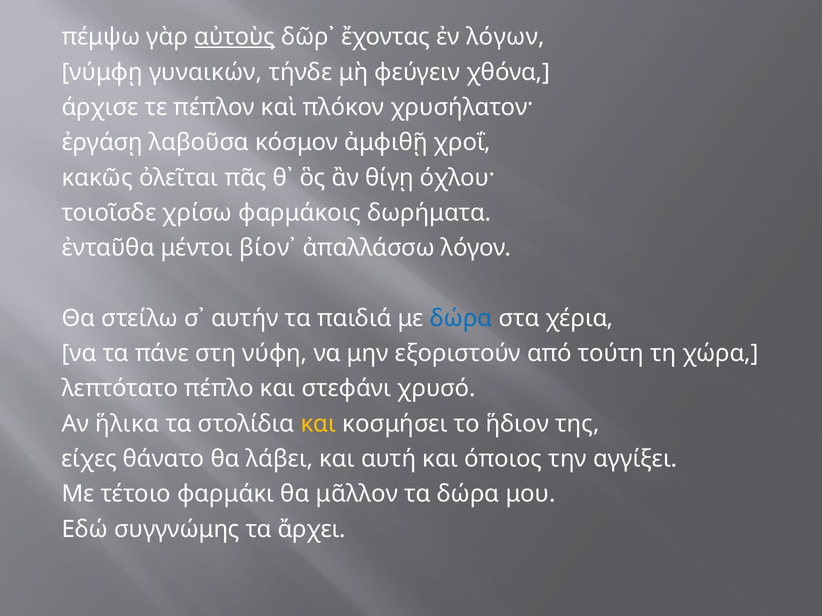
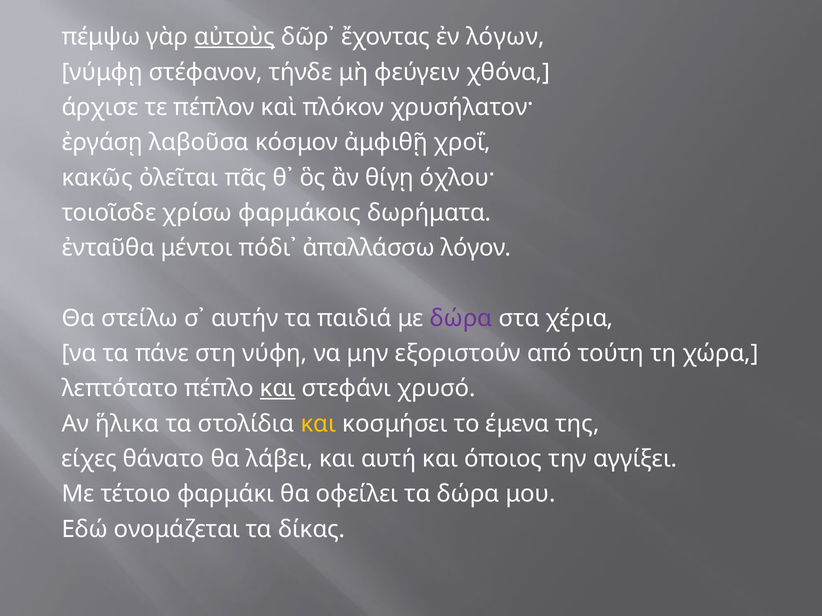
γυναικών: γυναικών -> στέφανον
βίον᾽: βίον᾽ -> πόδι᾽
δώρα at (461, 318) colour: blue -> purple
και at (278, 389) underline: none -> present
ἥδιον: ἥδιον -> έμενα
μᾶλλον: μᾶλλον -> οφείλει
συγγνώμης: συγγνώμης -> ονομάζεται
ἄρχει: ἄρχει -> δίκας
